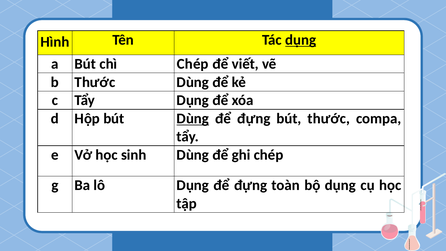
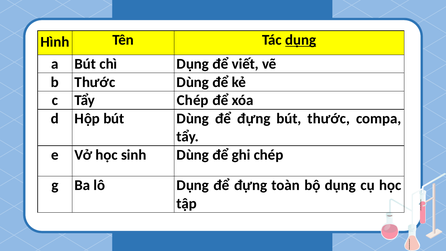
chì Chép: Chép -> Dụng
Tẩy Dụng: Dụng -> Chép
Dùng at (193, 119) underline: present -> none
